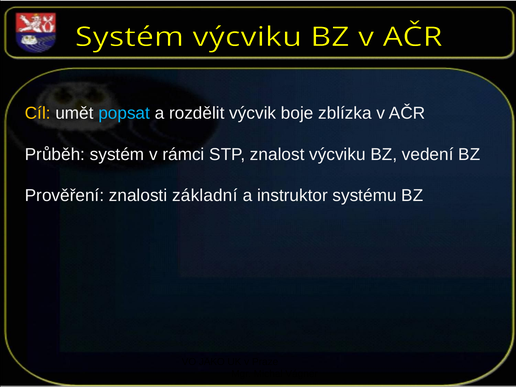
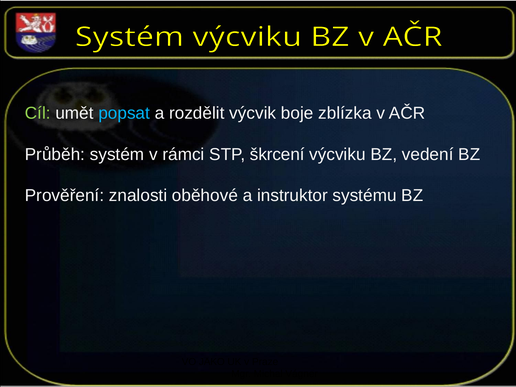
Cíl colour: yellow -> light green
znalost: znalost -> škrcení
základní: základní -> oběhové
